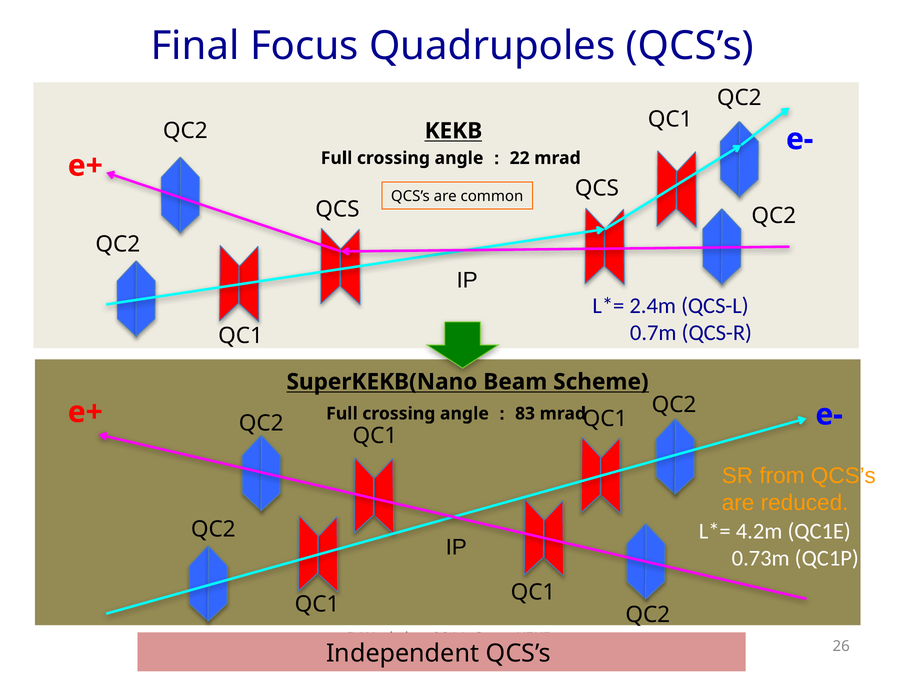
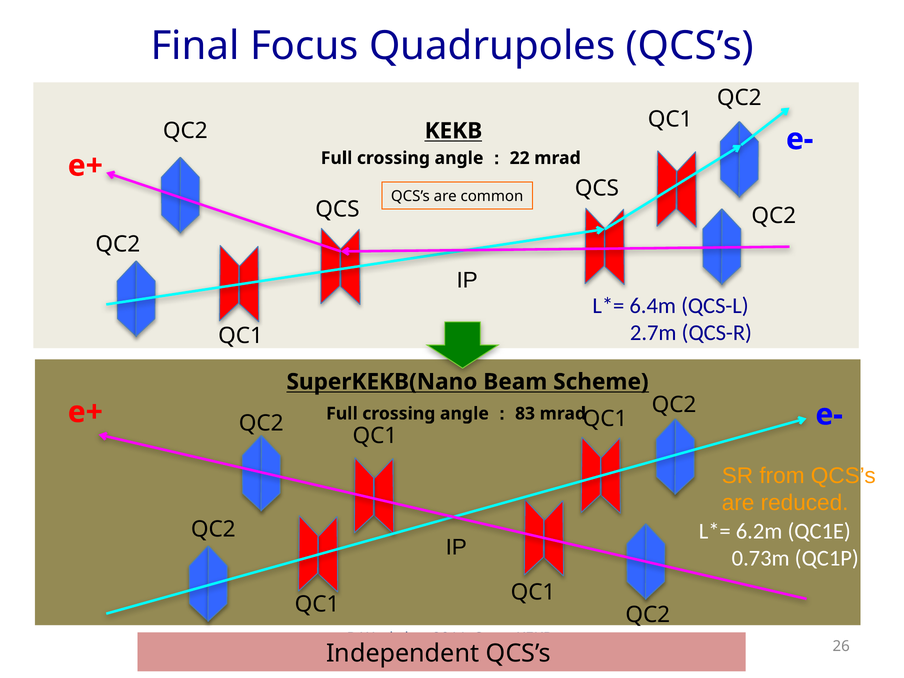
2.4m: 2.4m -> 6.4m
0.7m: 0.7m -> 2.7m
4.2m: 4.2m -> 6.2m
